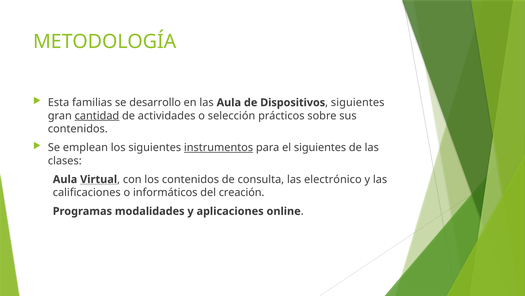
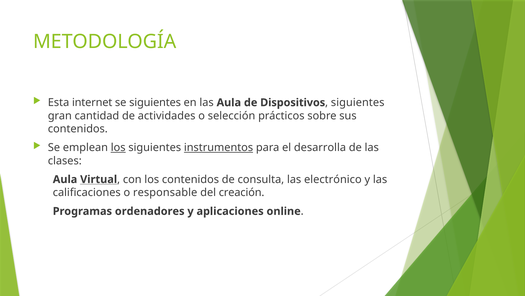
familias: familias -> internet
se desarrollo: desarrollo -> siguientes
cantidad underline: present -> none
los at (118, 147) underline: none -> present
el siguientes: siguientes -> desarrolla
informáticos: informáticos -> responsable
modalidades: modalidades -> ordenadores
